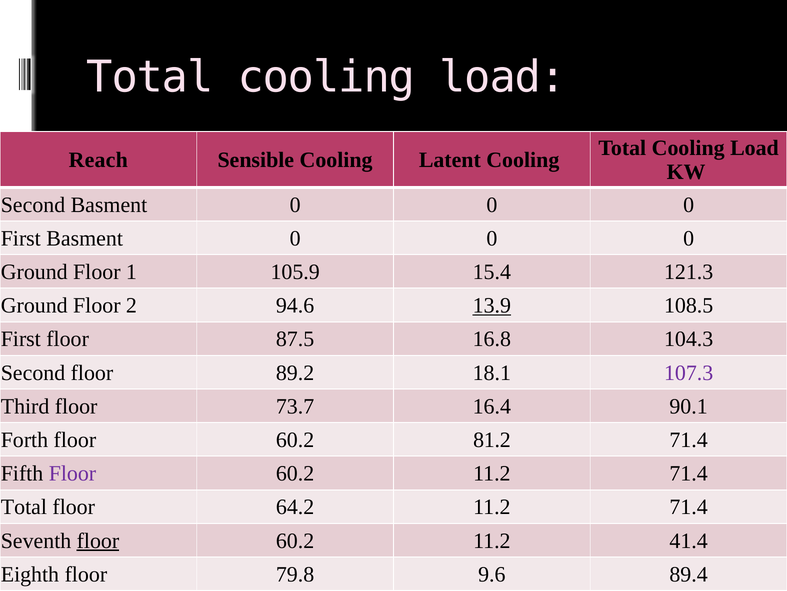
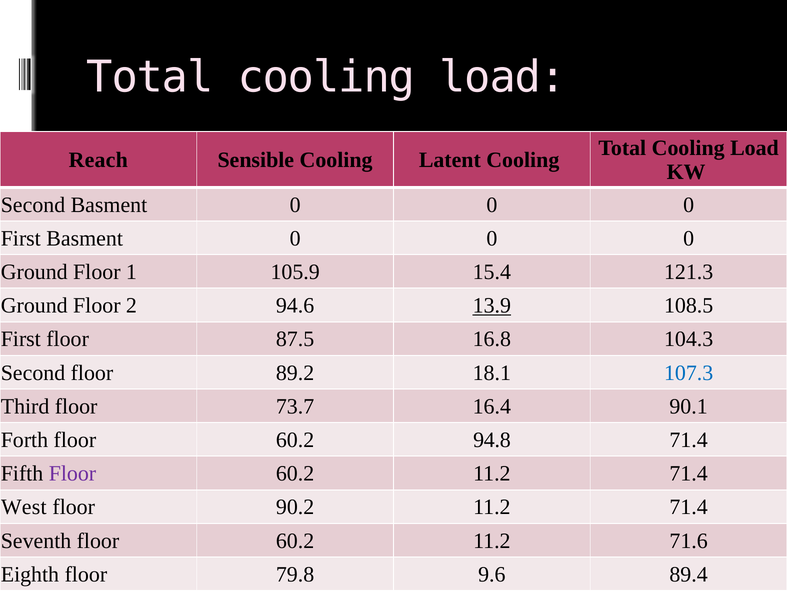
107.3 colour: purple -> blue
81.2: 81.2 -> 94.8
Total at (24, 507): Total -> West
64.2: 64.2 -> 90.2
floor at (98, 540) underline: present -> none
41.4: 41.4 -> 71.6
